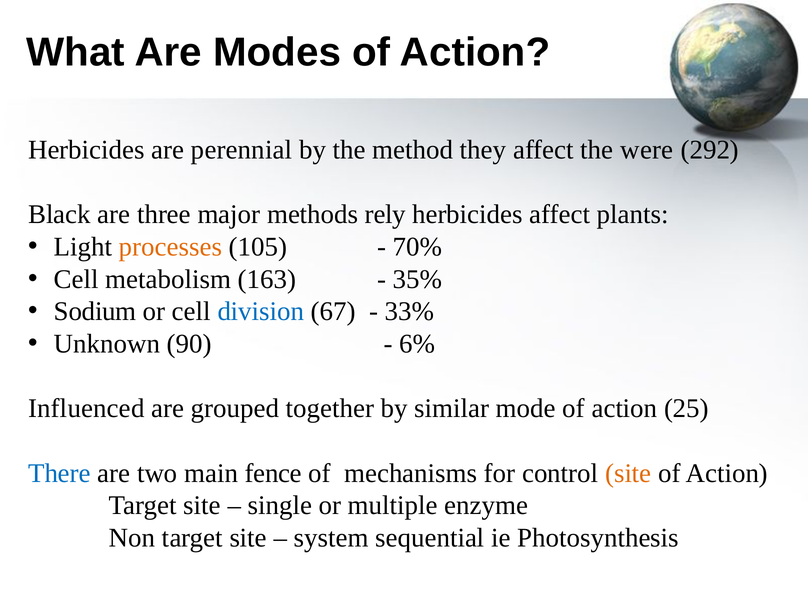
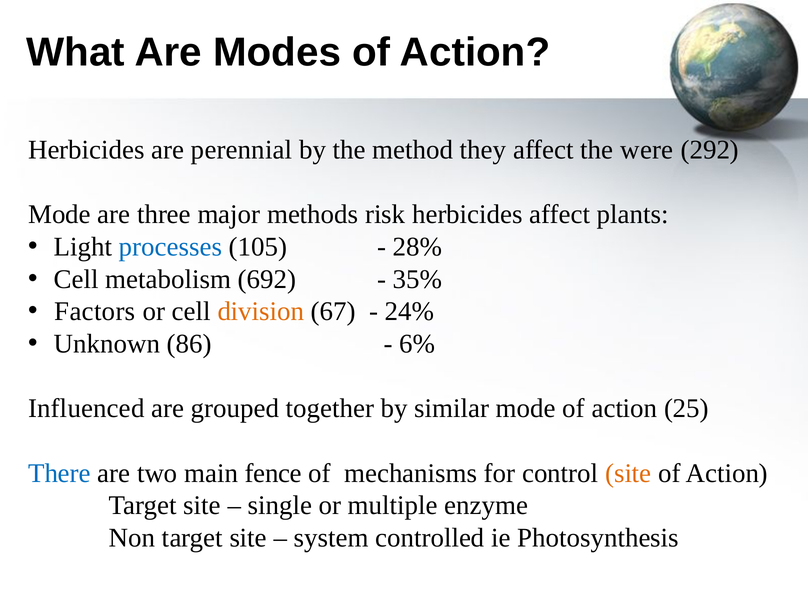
Black at (59, 215): Black -> Mode
rely: rely -> risk
processes colour: orange -> blue
70%: 70% -> 28%
163: 163 -> 692
Sodium: Sodium -> Factors
division colour: blue -> orange
33%: 33% -> 24%
90: 90 -> 86
sequential: sequential -> controlled
